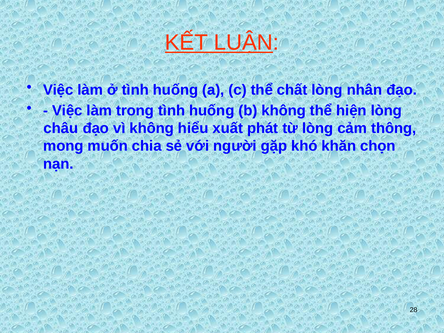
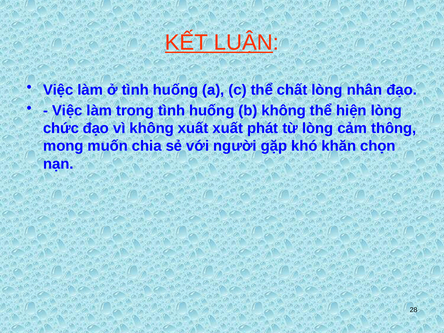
châu: châu -> chức
không hiểu: hiểu -> xuất
